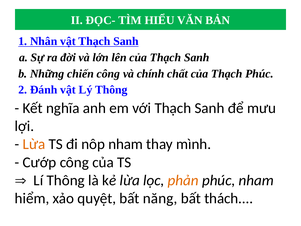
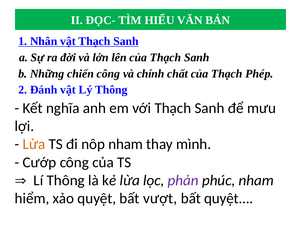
Thạch Phúc: Phúc -> Phép
phản colour: orange -> purple
năng: năng -> vượt
bất thách: thách -> quyệt
